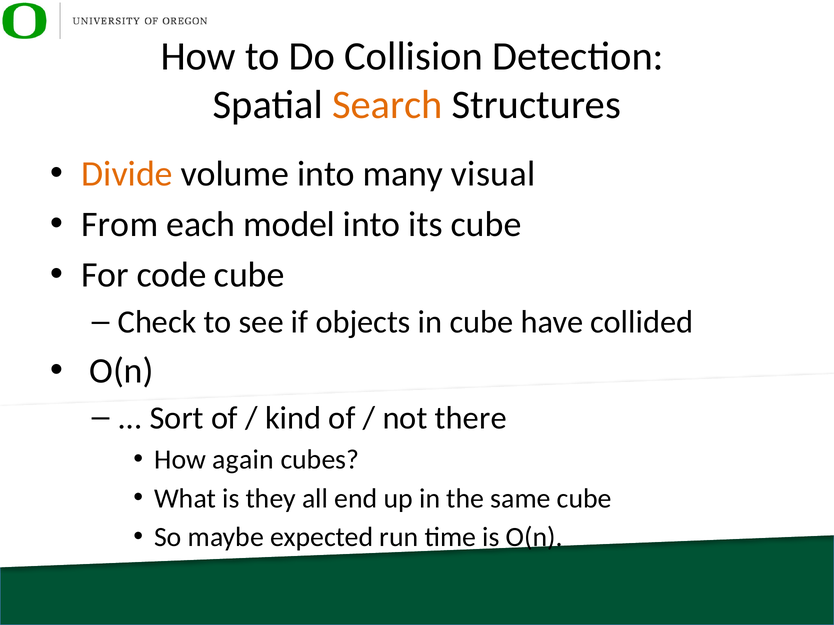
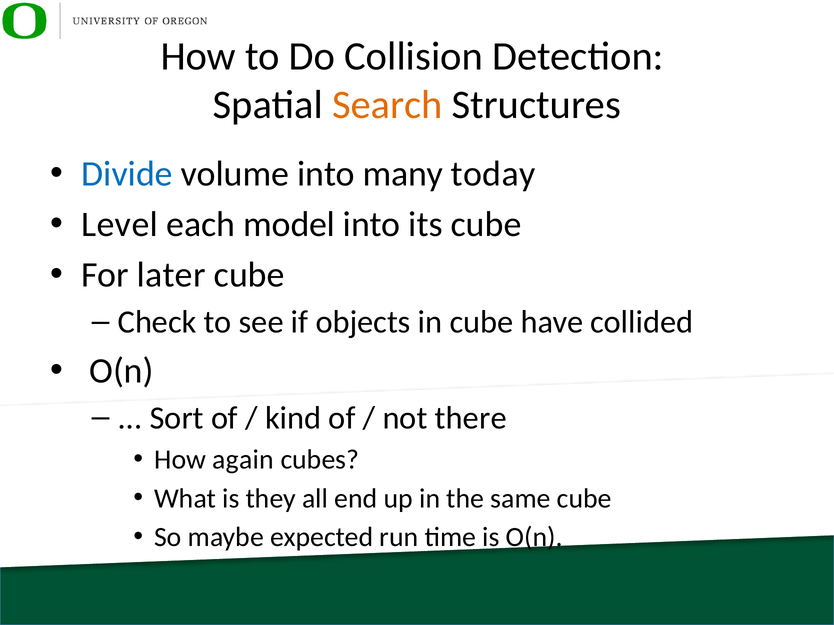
Divide colour: orange -> blue
visual: visual -> today
From: From -> Level
code: code -> later
